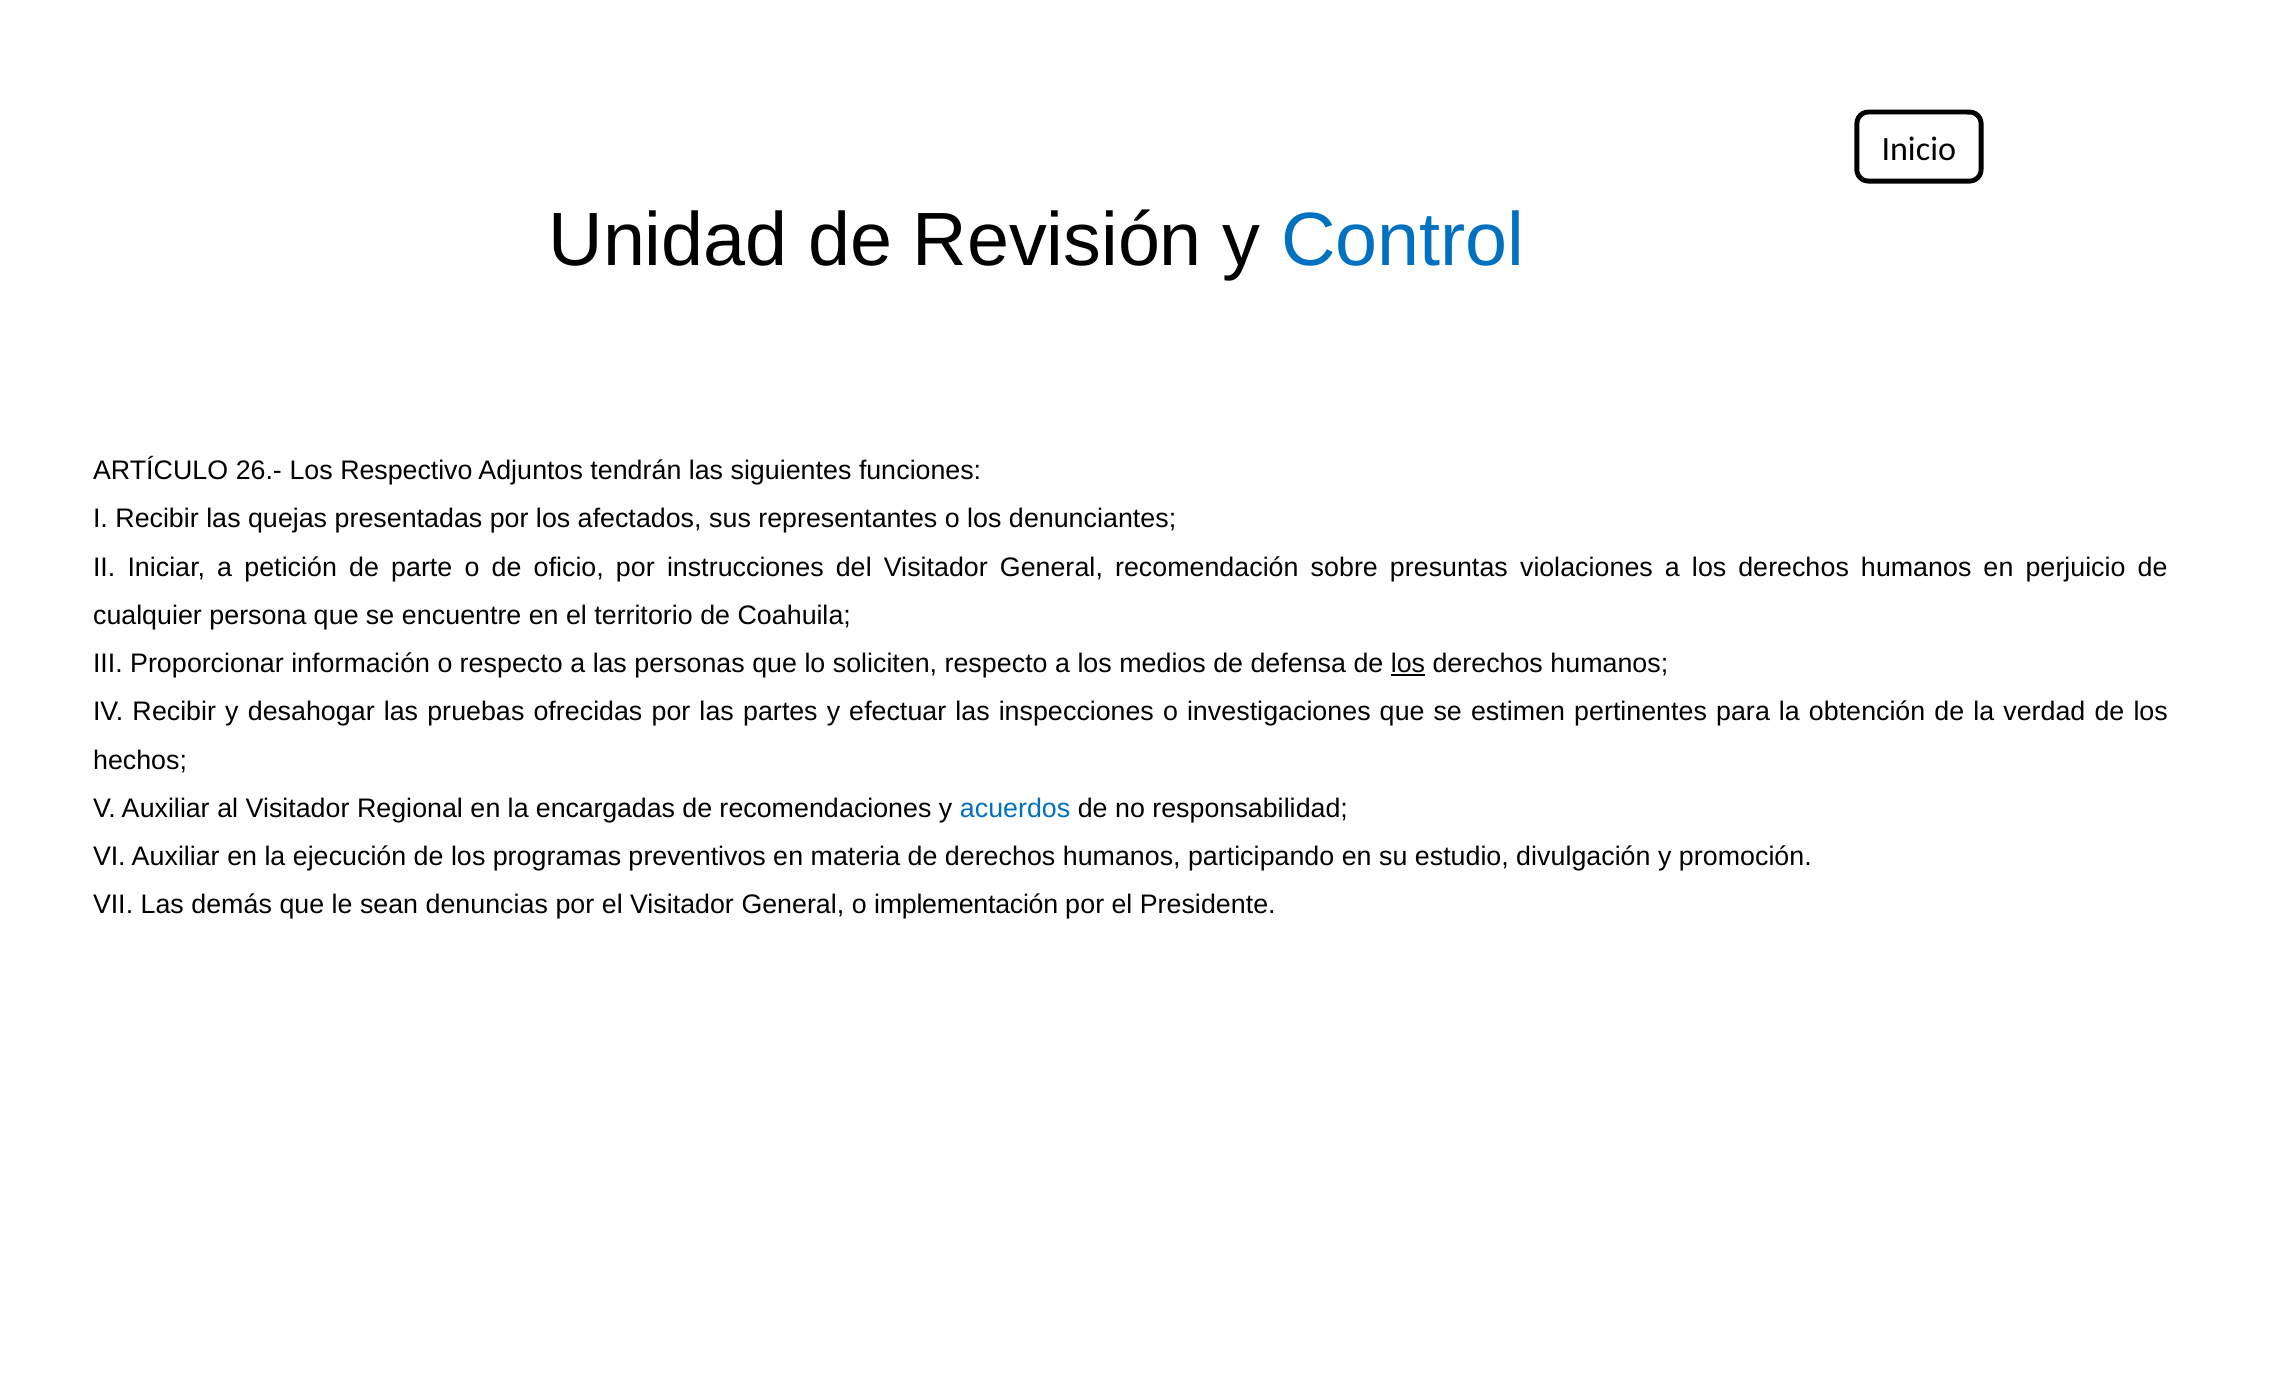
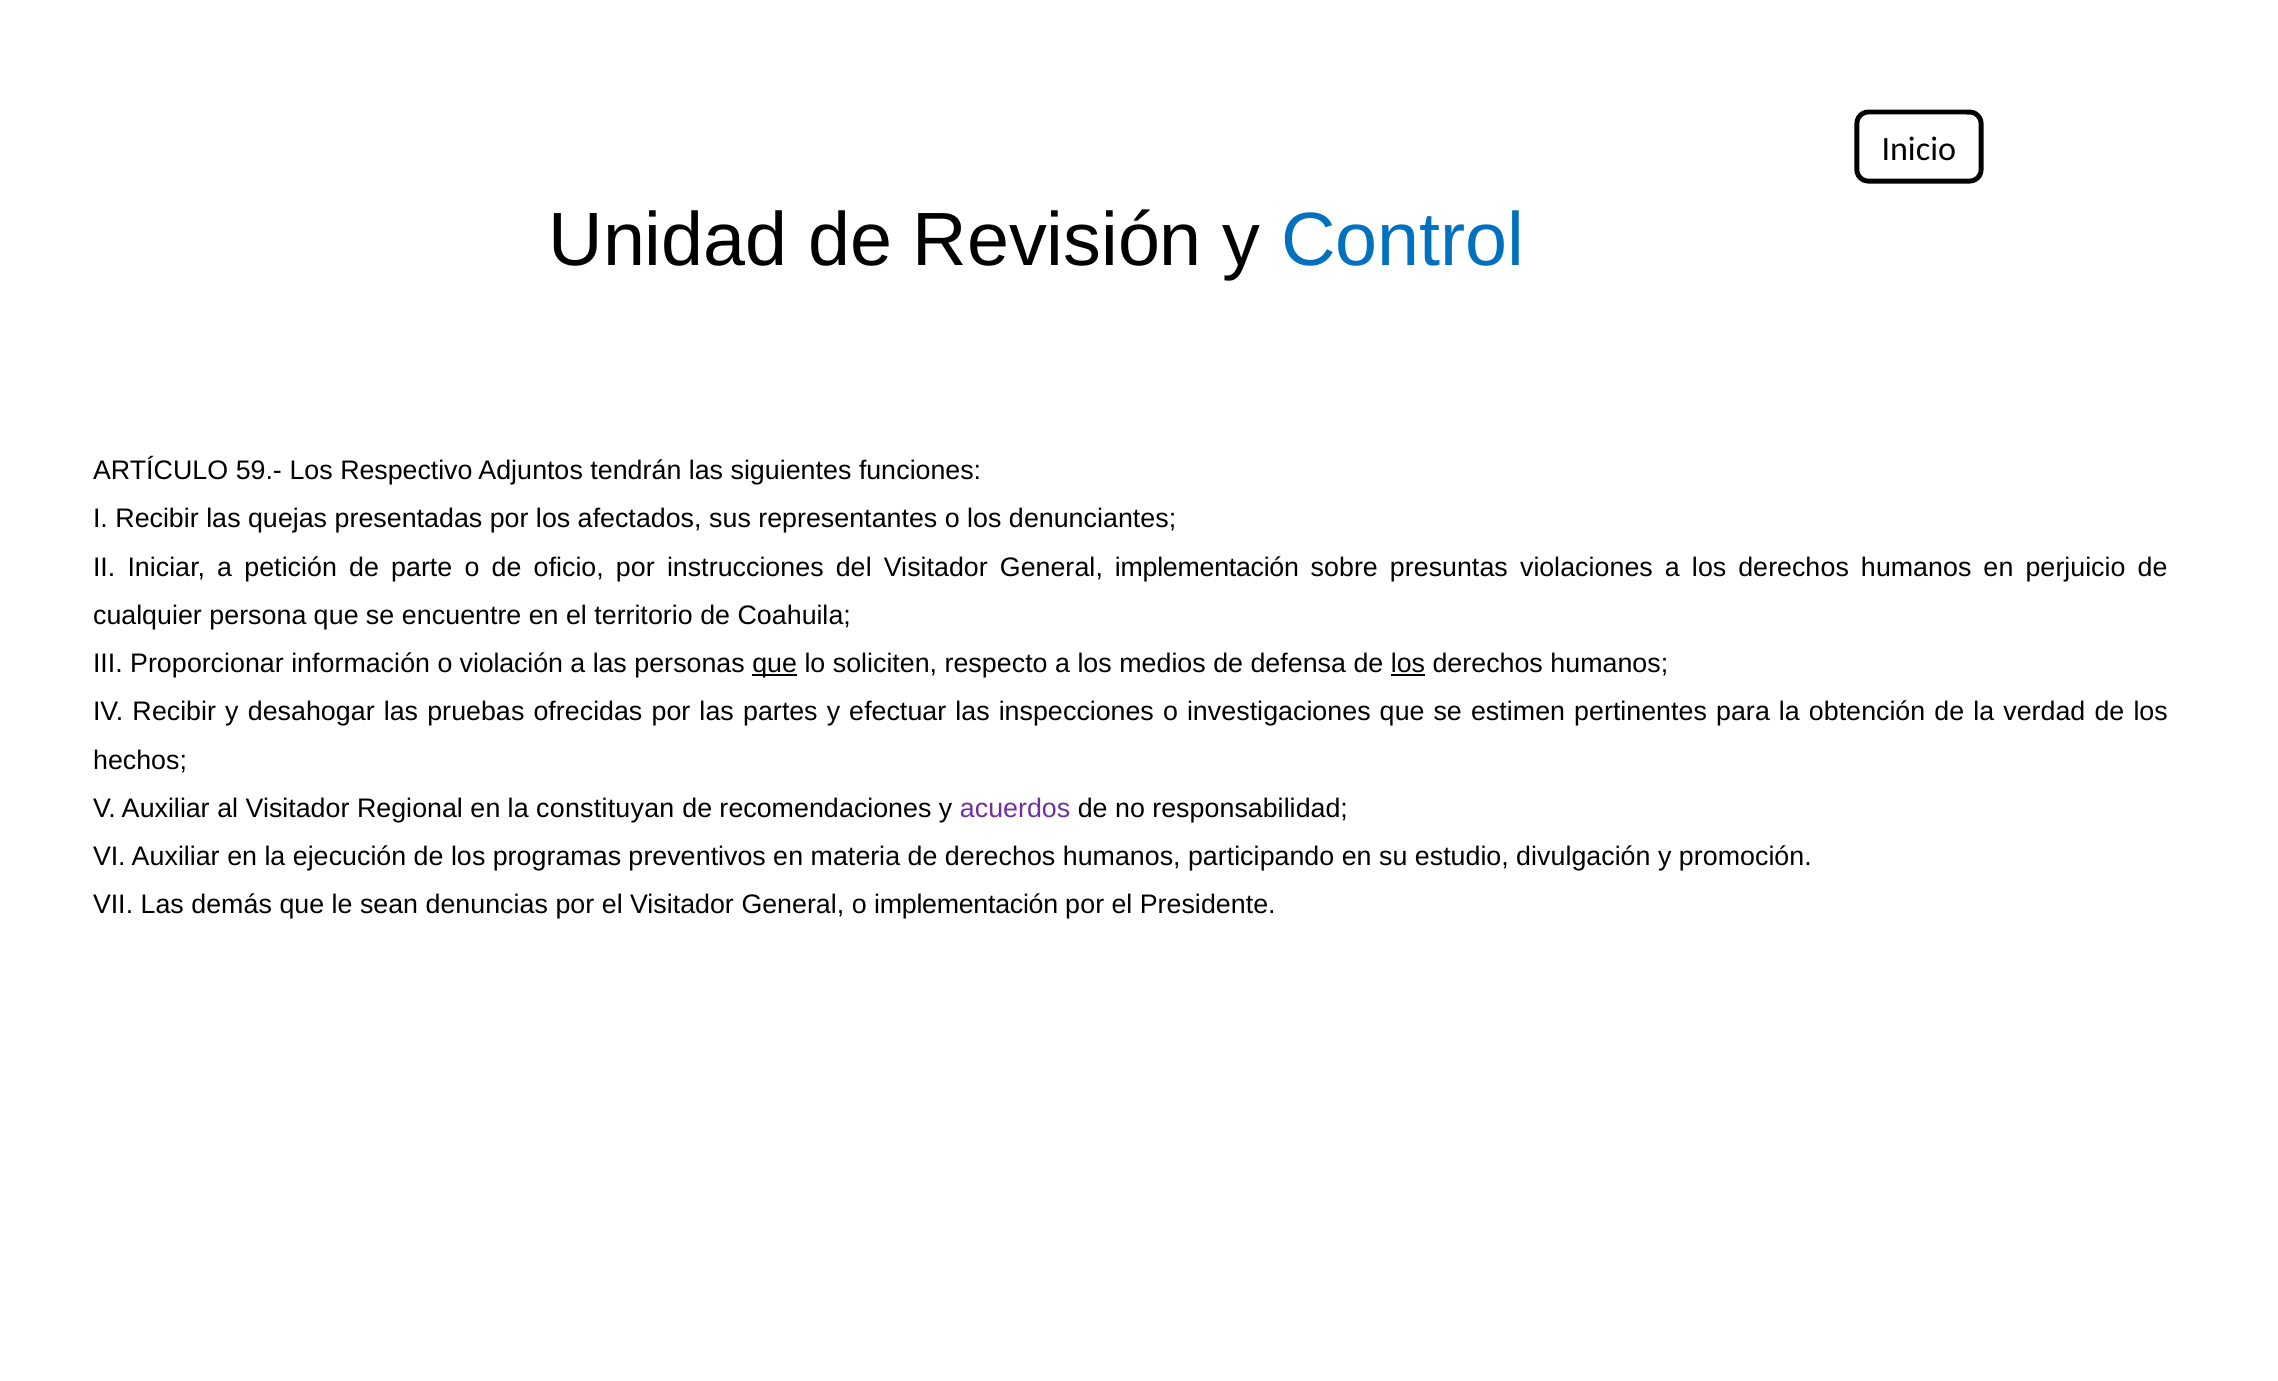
26.-: 26.- -> 59.-
General recomendación: recomendación -> implementación
o respecto: respecto -> violación
que at (775, 664) underline: none -> present
encargadas: encargadas -> constituyan
acuerdos colour: blue -> purple
